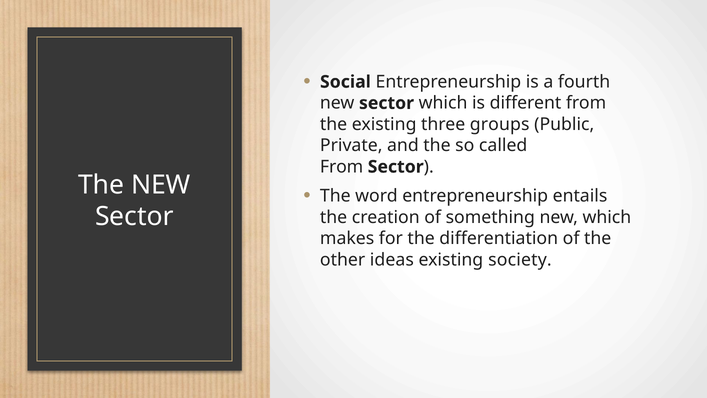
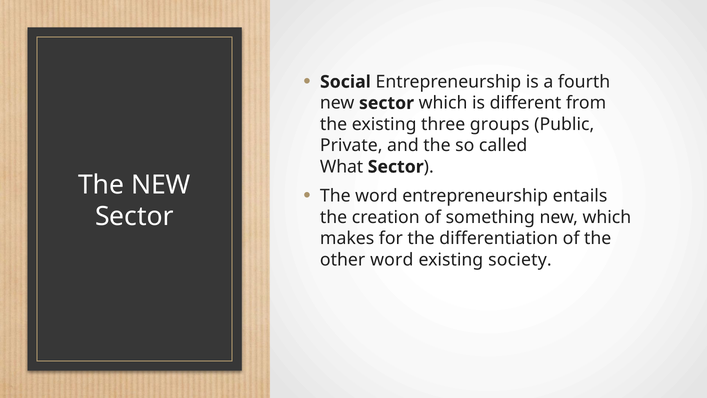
From at (342, 167): From -> What
other ideas: ideas -> word
